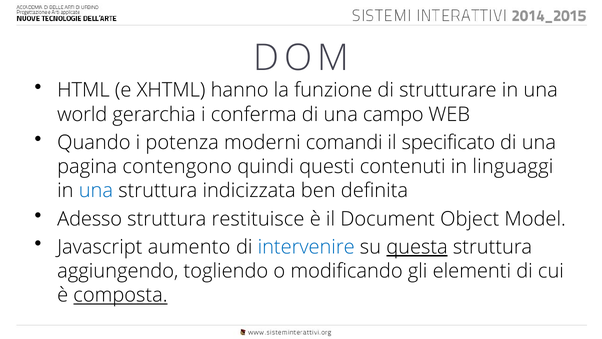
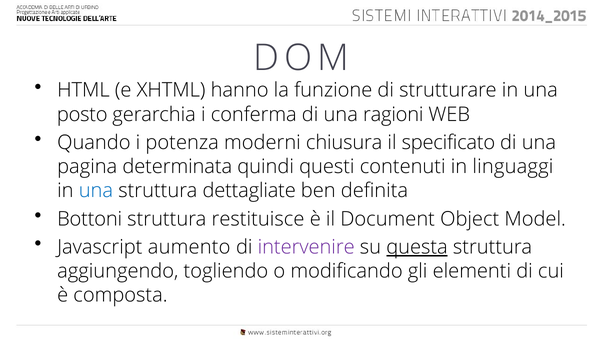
world: world -> posto
campo: campo -> ragioni
comandi: comandi -> chiusura
contengono: contengono -> determinata
indicizzata: indicizzata -> dettagliate
Adesso: Adesso -> Bottoni
intervenire colour: blue -> purple
composta underline: present -> none
